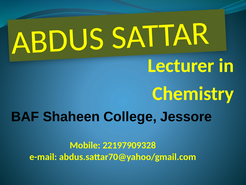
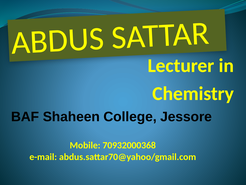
22197909328: 22197909328 -> 70932000368
